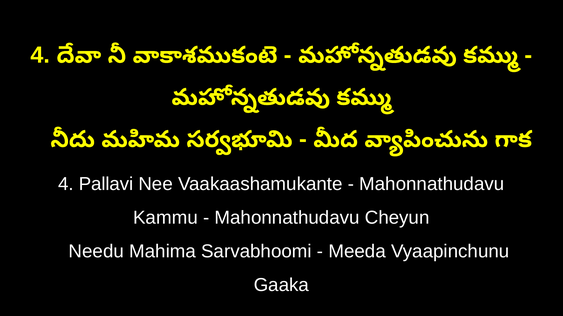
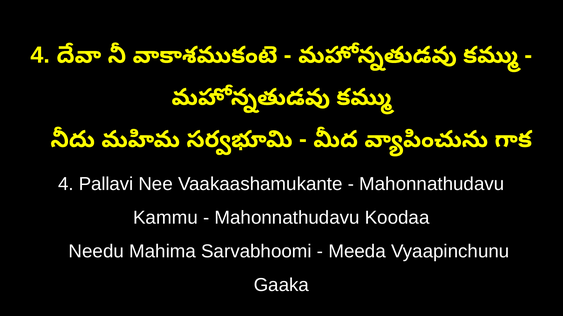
Cheyun: Cheyun -> Koodaa
